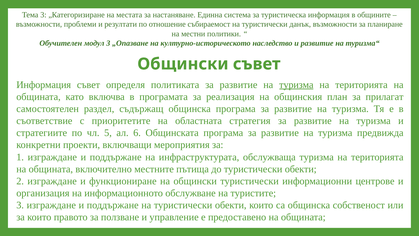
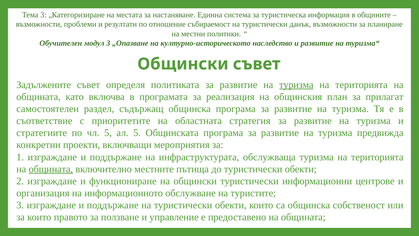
Информация at (44, 85): Информация -> Задължените
ал 6: 6 -> 5
общината at (51, 169) underline: none -> present
